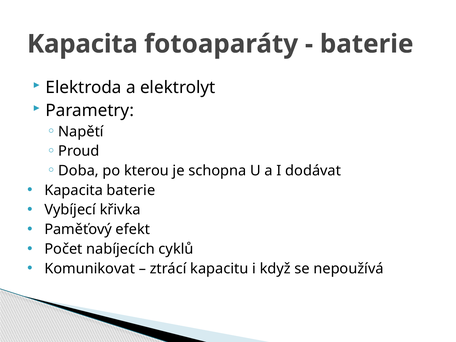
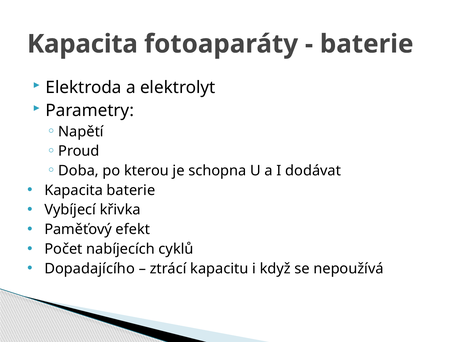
Komunikovat: Komunikovat -> Dopadajícího
